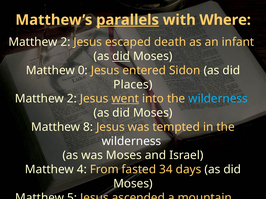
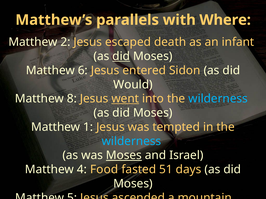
parallels underline: present -> none
0: 0 -> 6
Places: Places -> Would
2 at (72, 99): 2 -> 8
8: 8 -> 1
wilderness at (131, 141) colour: white -> light blue
Moses at (124, 156) underline: none -> present
From: From -> Food
34: 34 -> 51
